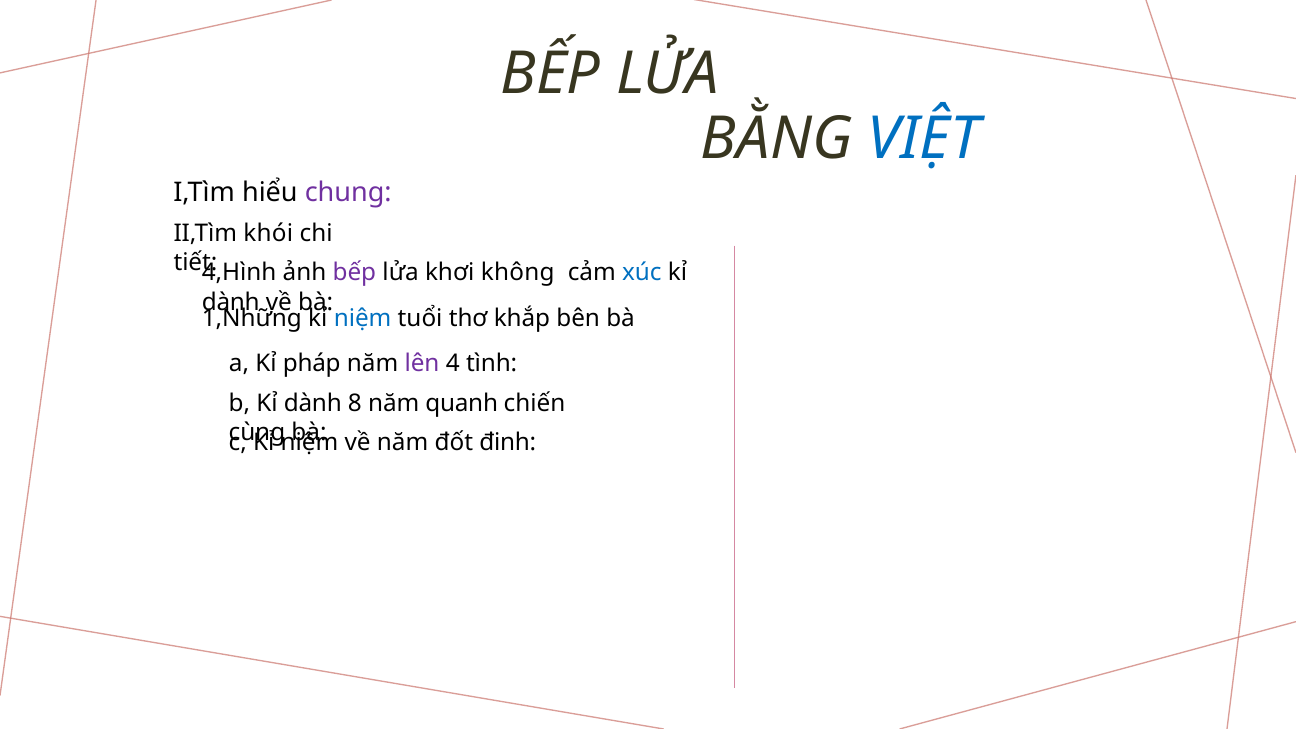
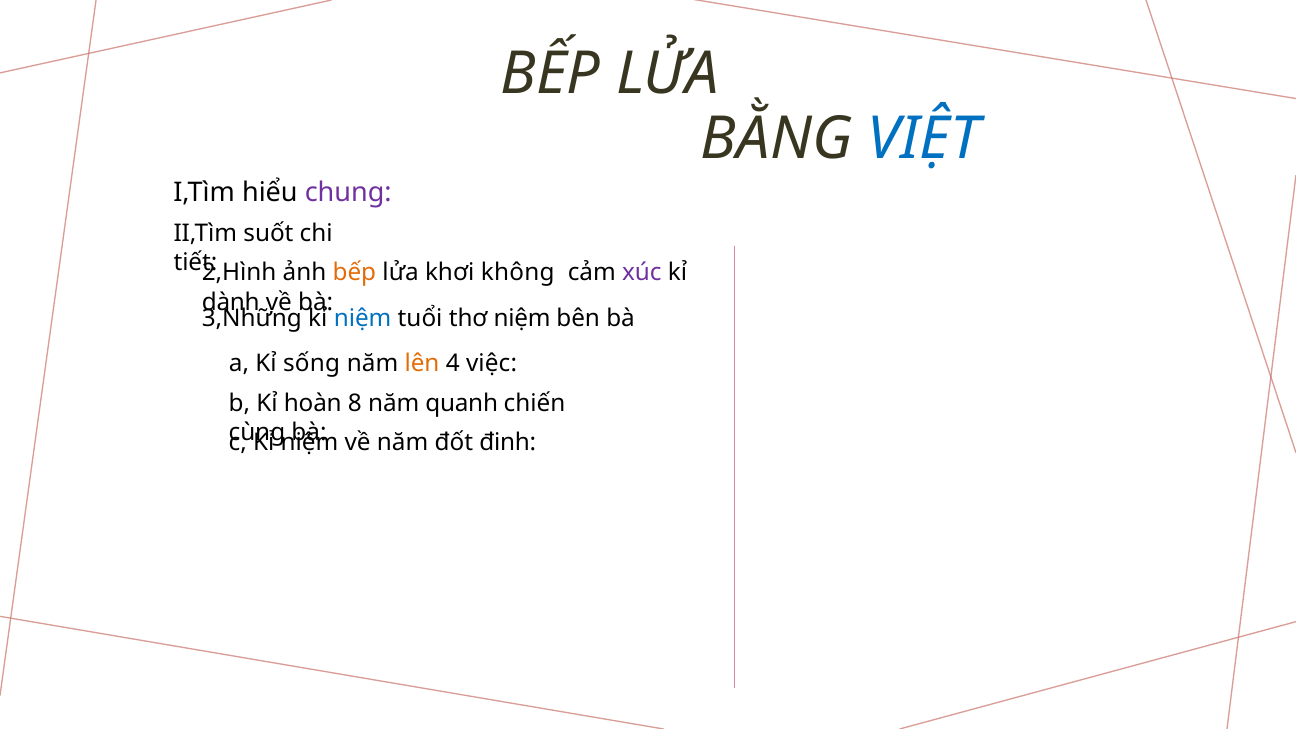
khói: khói -> suốt
4,Hình: 4,Hình -> 2,Hình
bếp at (354, 273) colour: purple -> orange
xúc colour: blue -> purple
1,Những: 1,Những -> 3,Những
thơ khắp: khắp -> niệm
pháp: pháp -> sống
lên colour: purple -> orange
tình: tình -> việc
b Kỉ dành: dành -> hoàn
